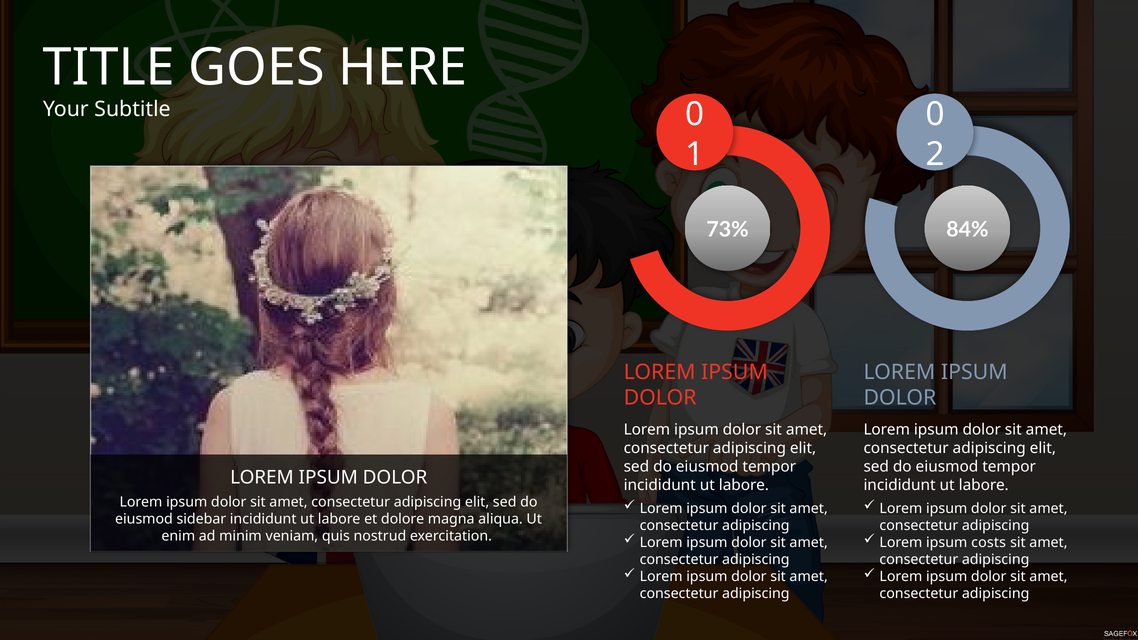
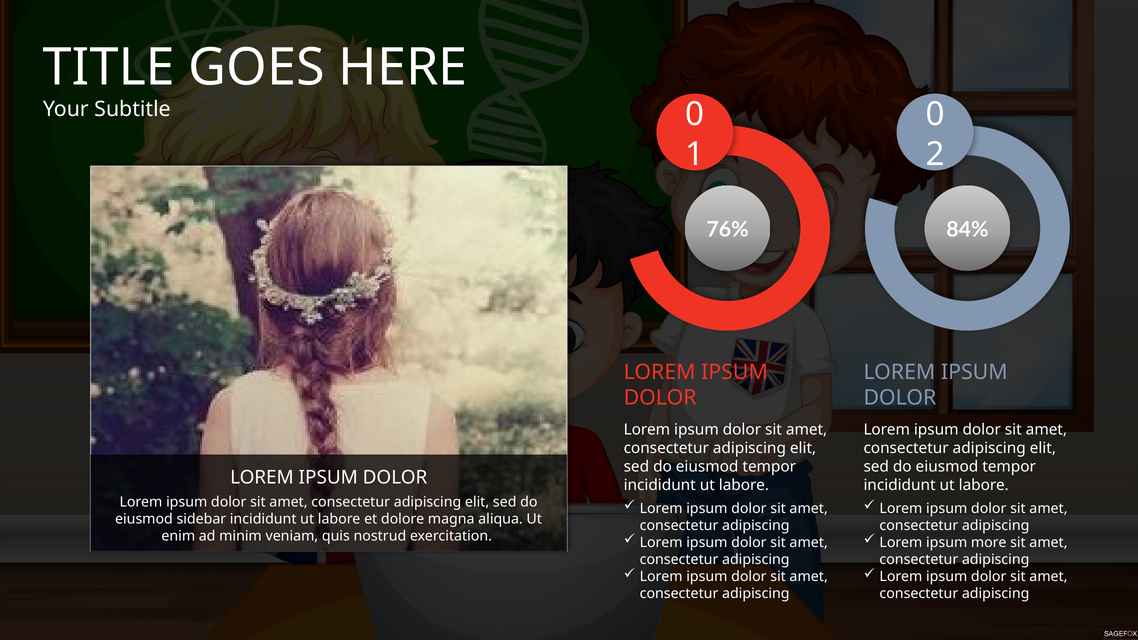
73%: 73% -> 76%
costs: costs -> more
